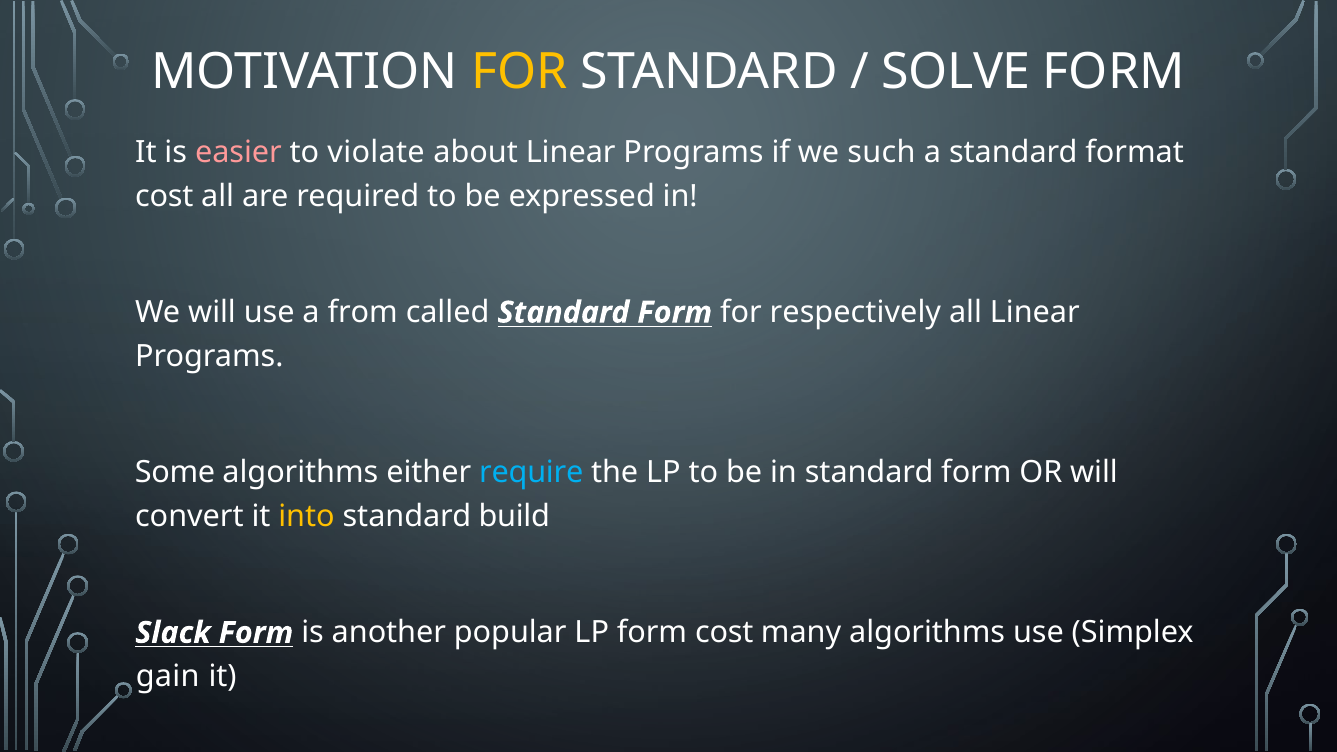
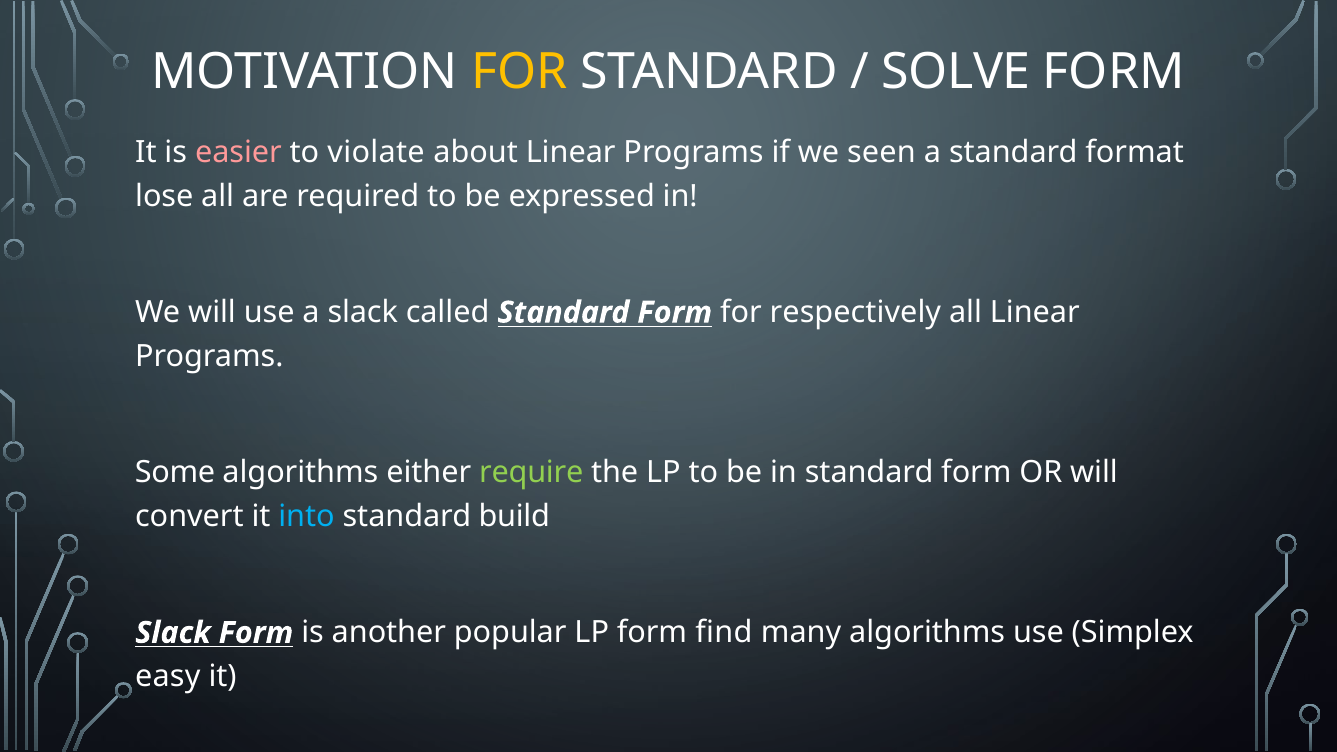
such: such -> seen
cost at (164, 196): cost -> lose
a from: from -> slack
require colour: light blue -> light green
into colour: yellow -> light blue
form cost: cost -> find
gain: gain -> easy
